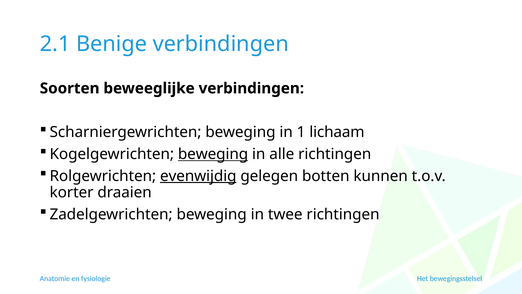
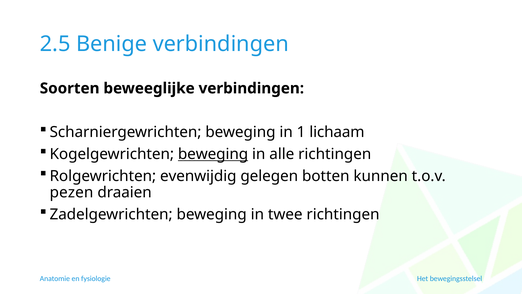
2.1: 2.1 -> 2.5
evenwijdig underline: present -> none
korter: korter -> pezen
